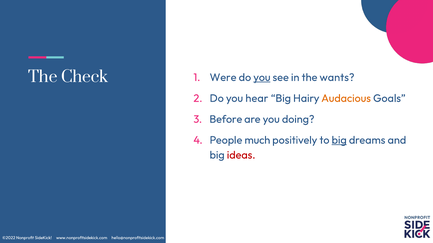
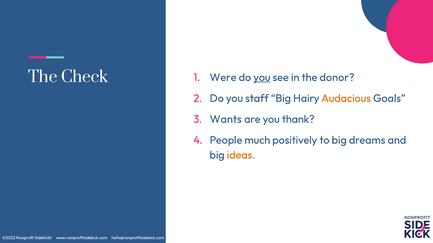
wants: wants -> donor
hear: hear -> staff
Before: Before -> Wants
doing: doing -> thank
big at (339, 140) underline: present -> none
ideas colour: red -> orange
